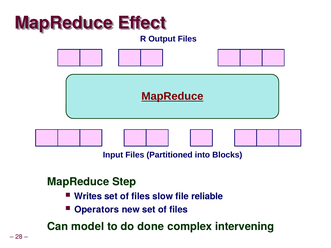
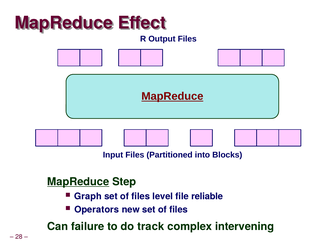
MapReduce at (78, 182) underline: none -> present
Writes: Writes -> Graph
slow: slow -> level
model: model -> failure
done: done -> track
